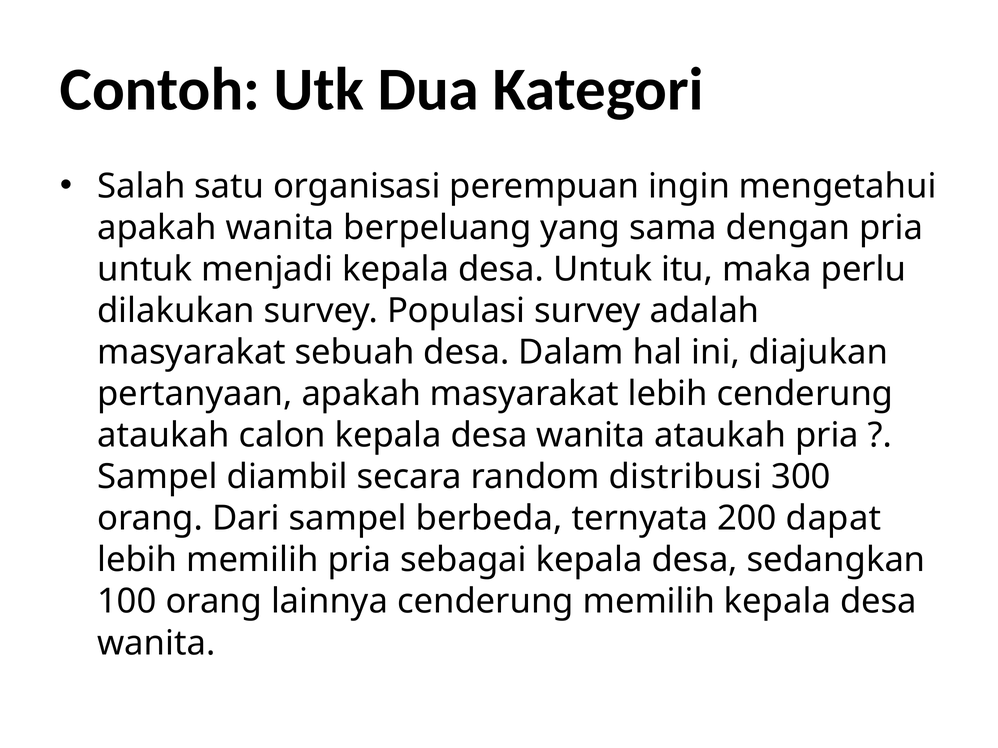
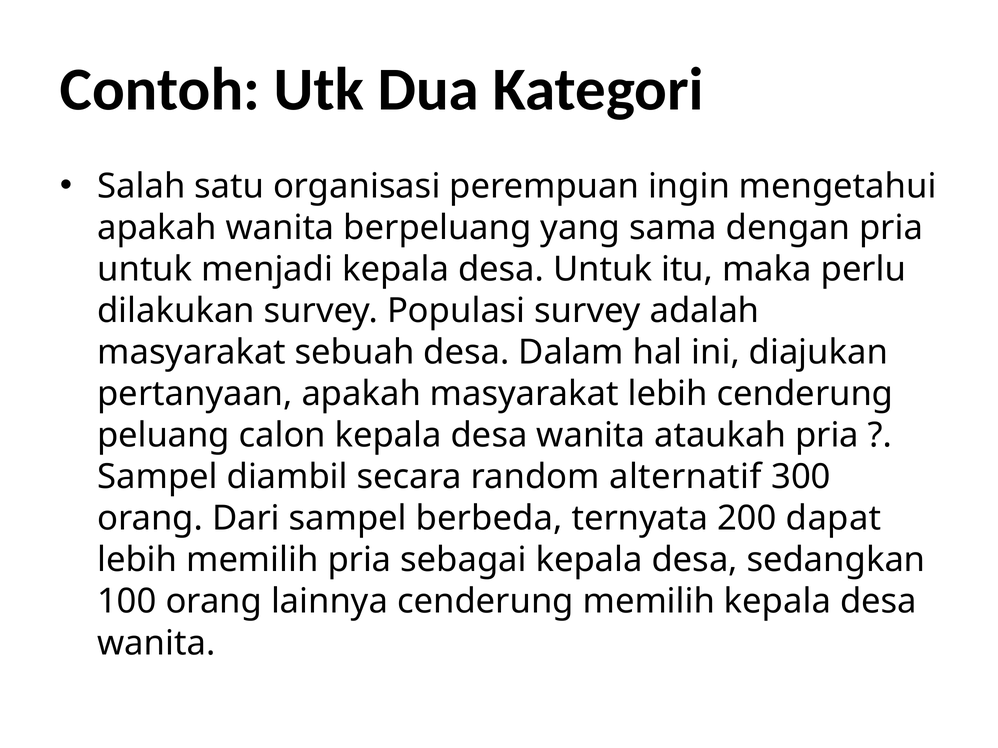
ataukah at (163, 436): ataukah -> peluang
distribusi: distribusi -> alternatif
